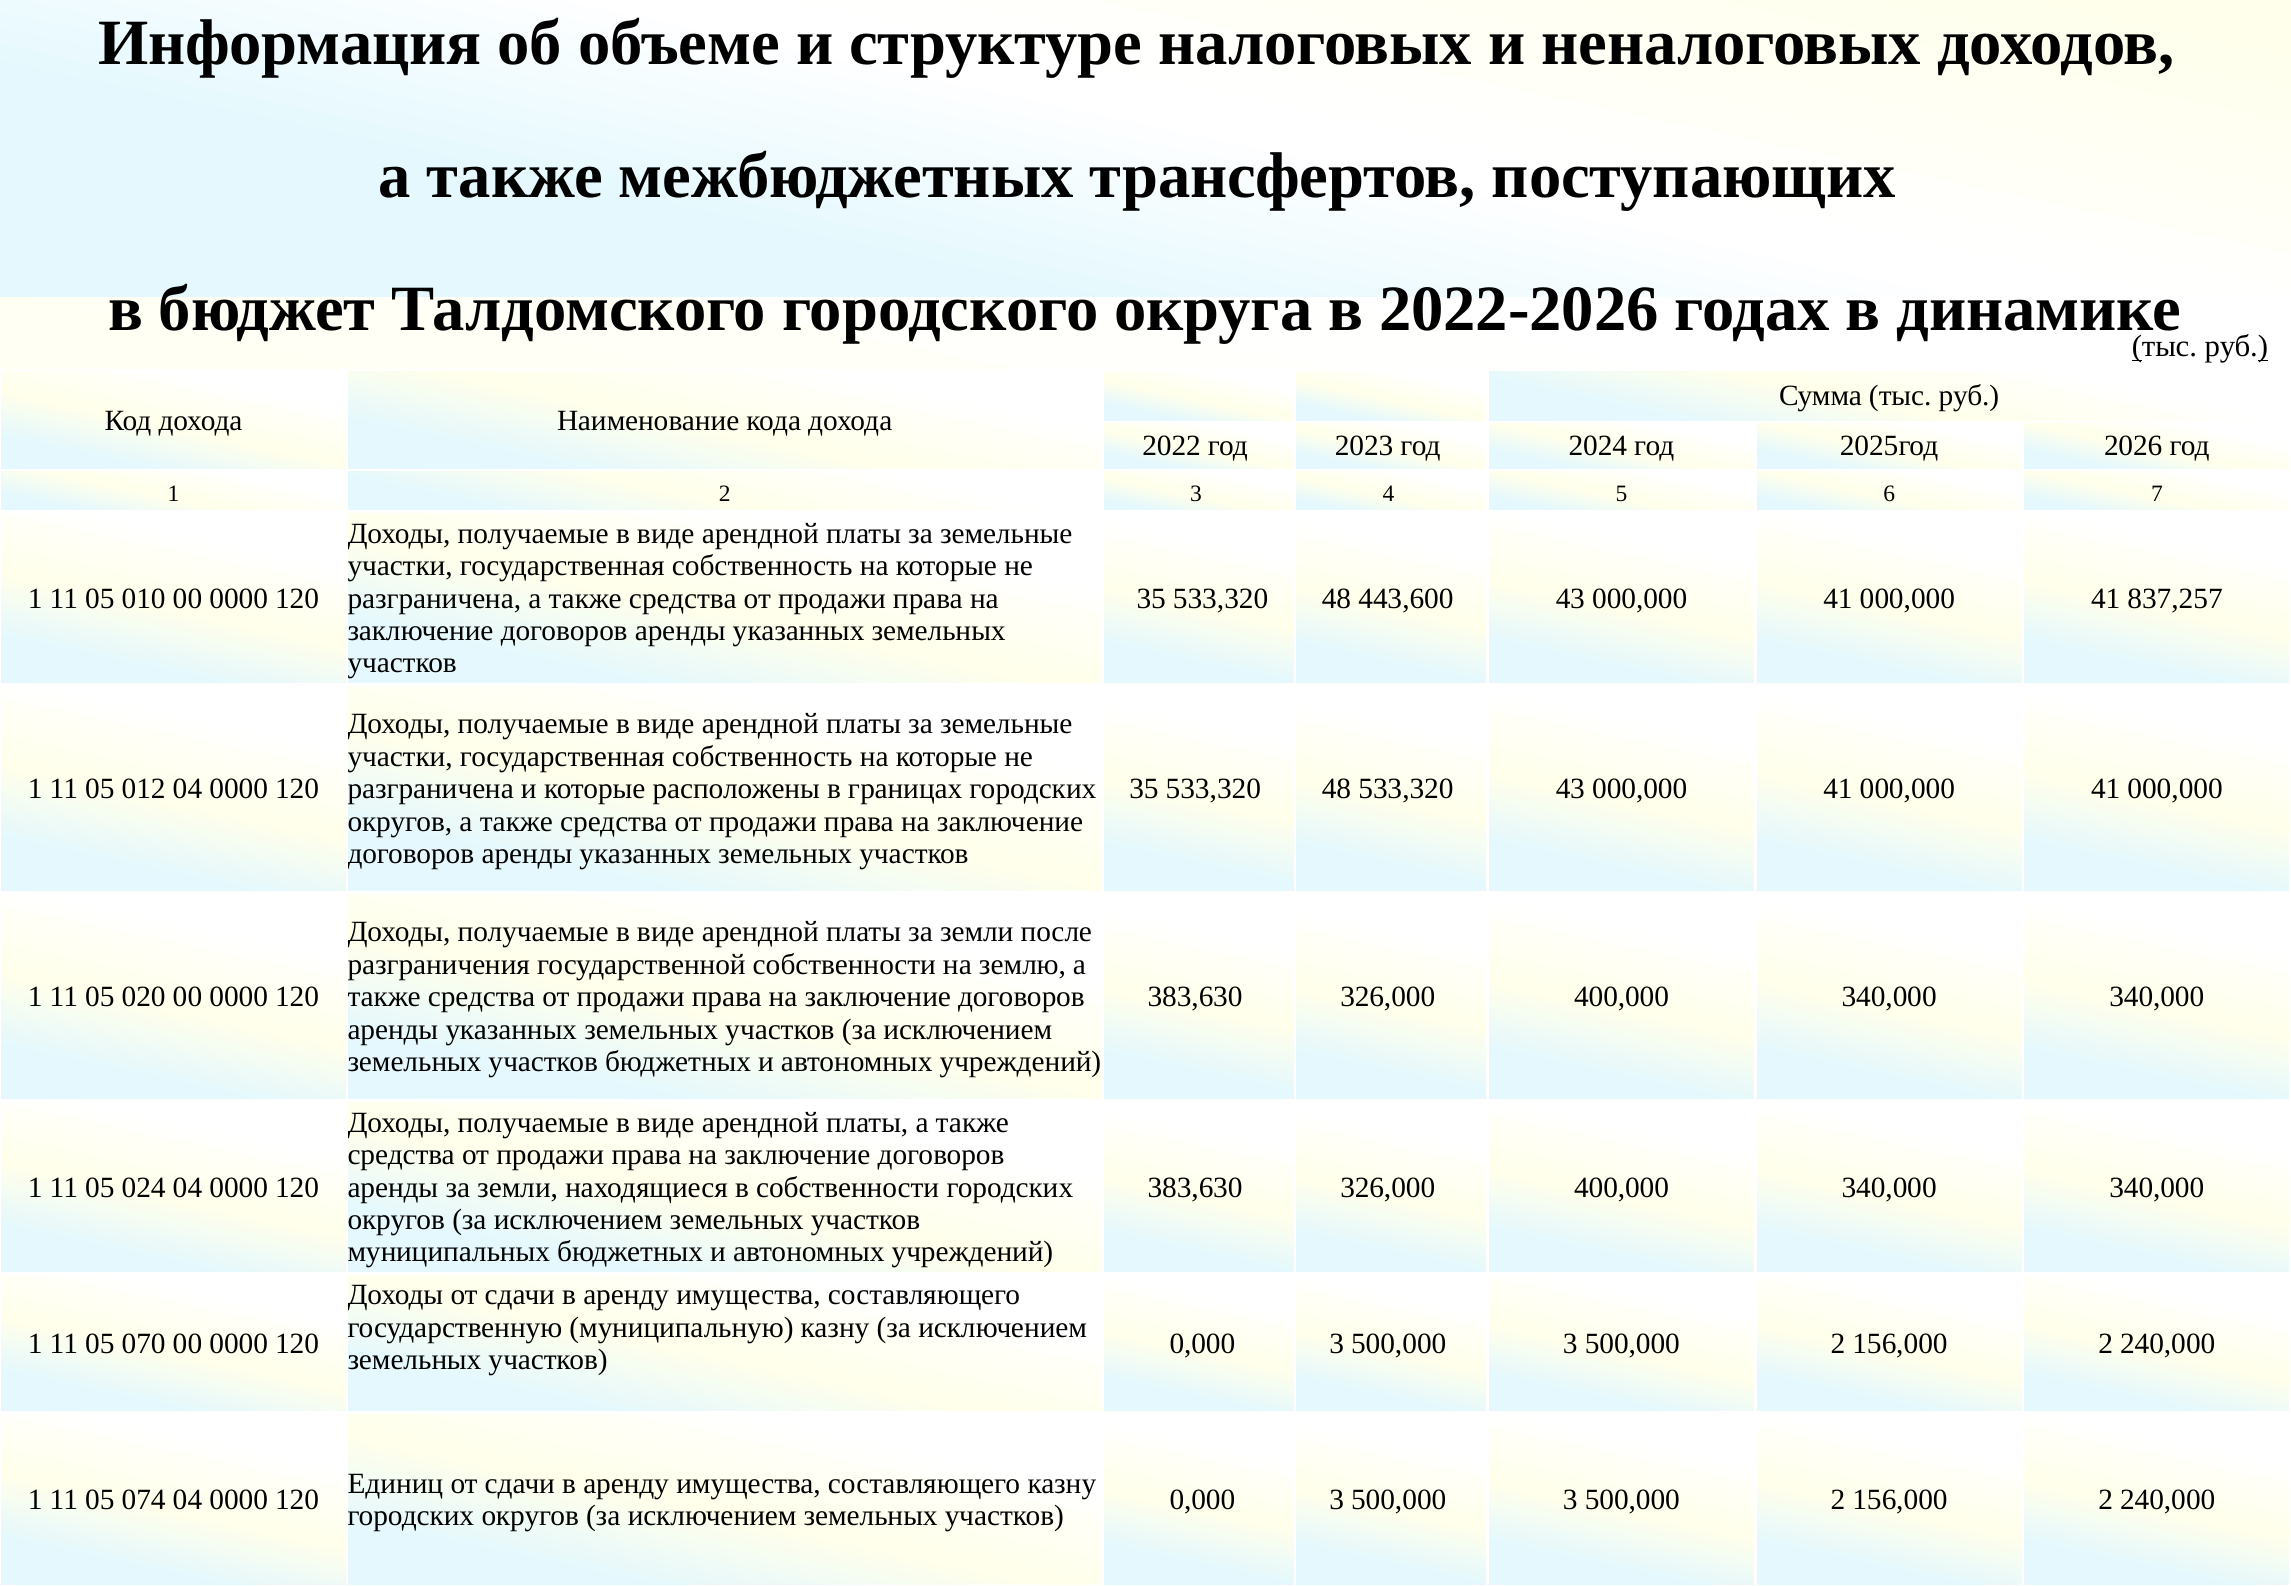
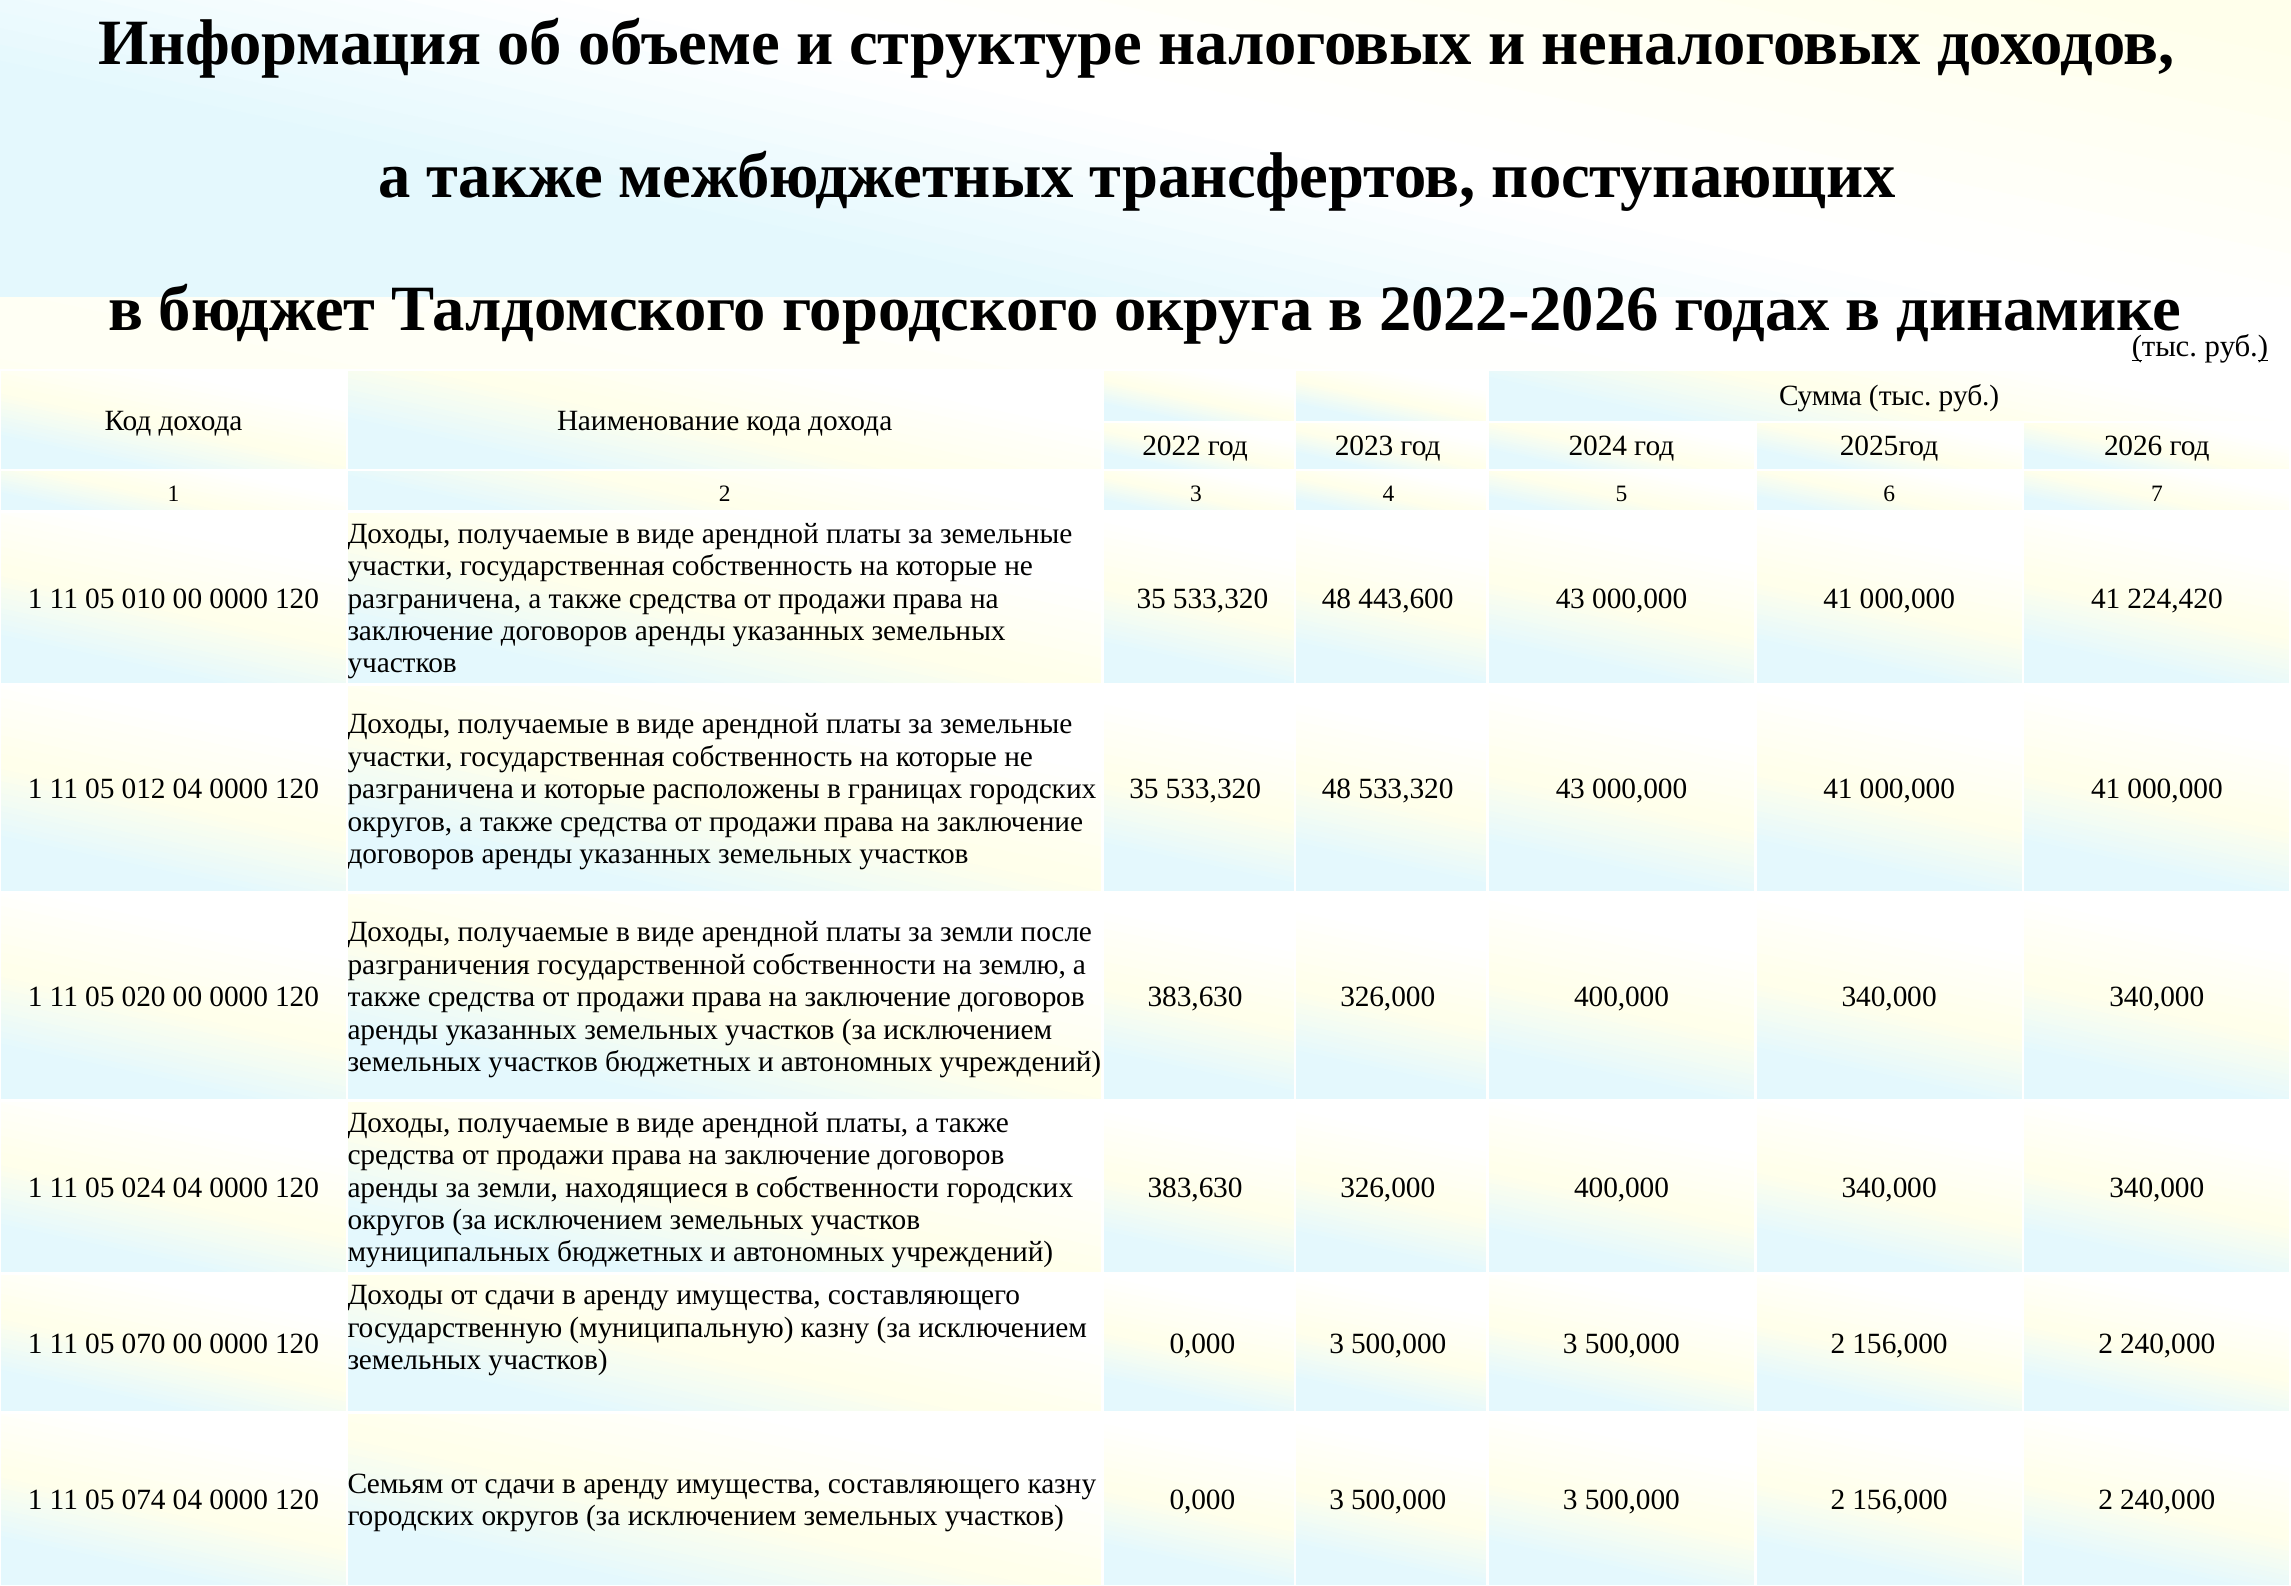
837,257: 837,257 -> 224,420
Единиц: Единиц -> Семьям
